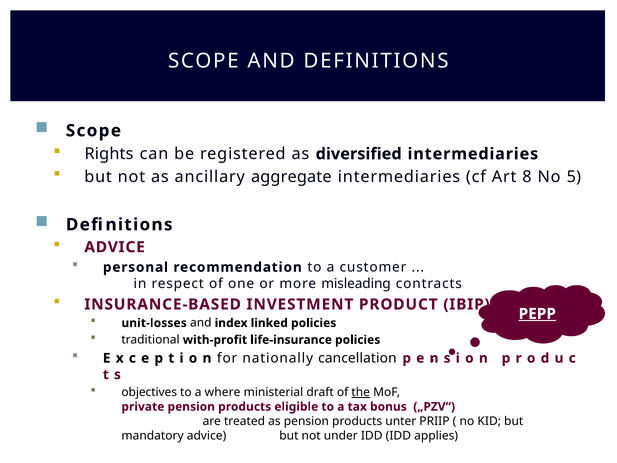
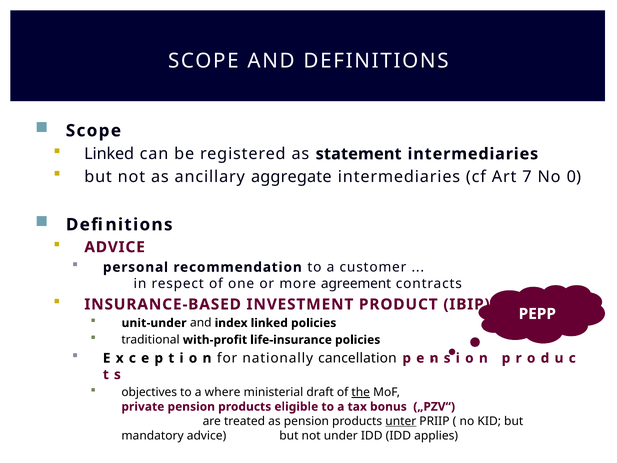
Rights at (109, 154): Rights -> Linked
diversified: diversified -> statement
8: 8 -> 7
5: 5 -> 0
misleading: misleading -> agreement
PEPP underline: present -> none
unit-losses: unit-losses -> unit-under
unter underline: none -> present
